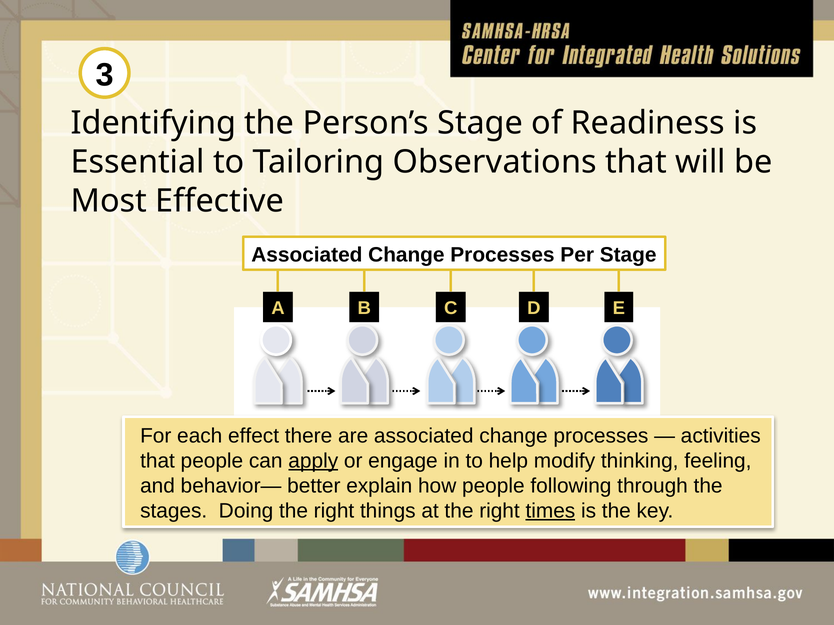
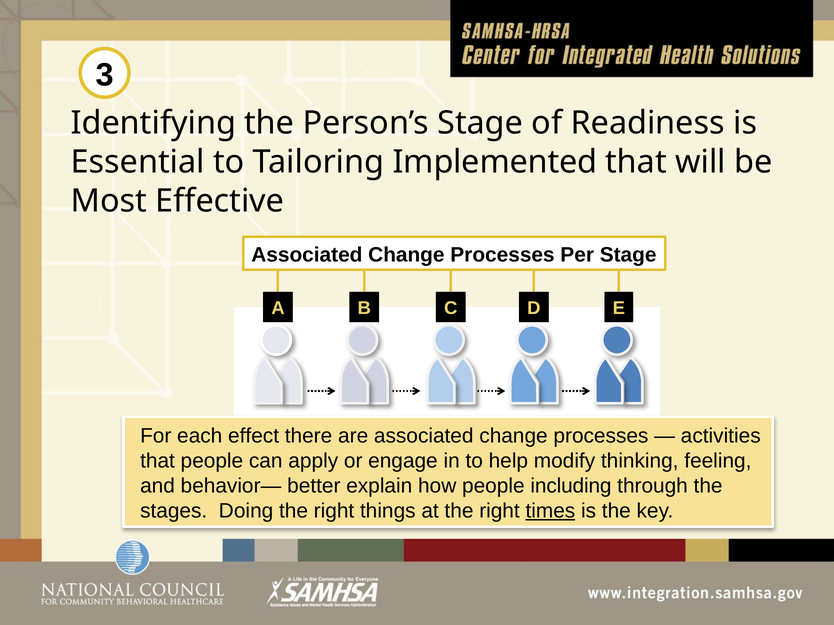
Observations: Observations -> Implemented
apply underline: present -> none
following: following -> including
